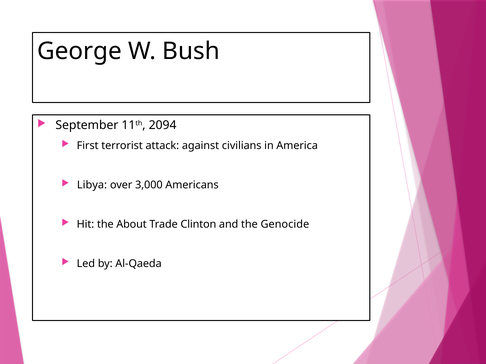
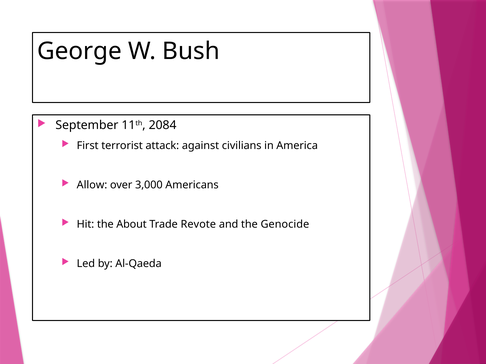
2094: 2094 -> 2084
Libya: Libya -> Allow
Clinton: Clinton -> Revote
